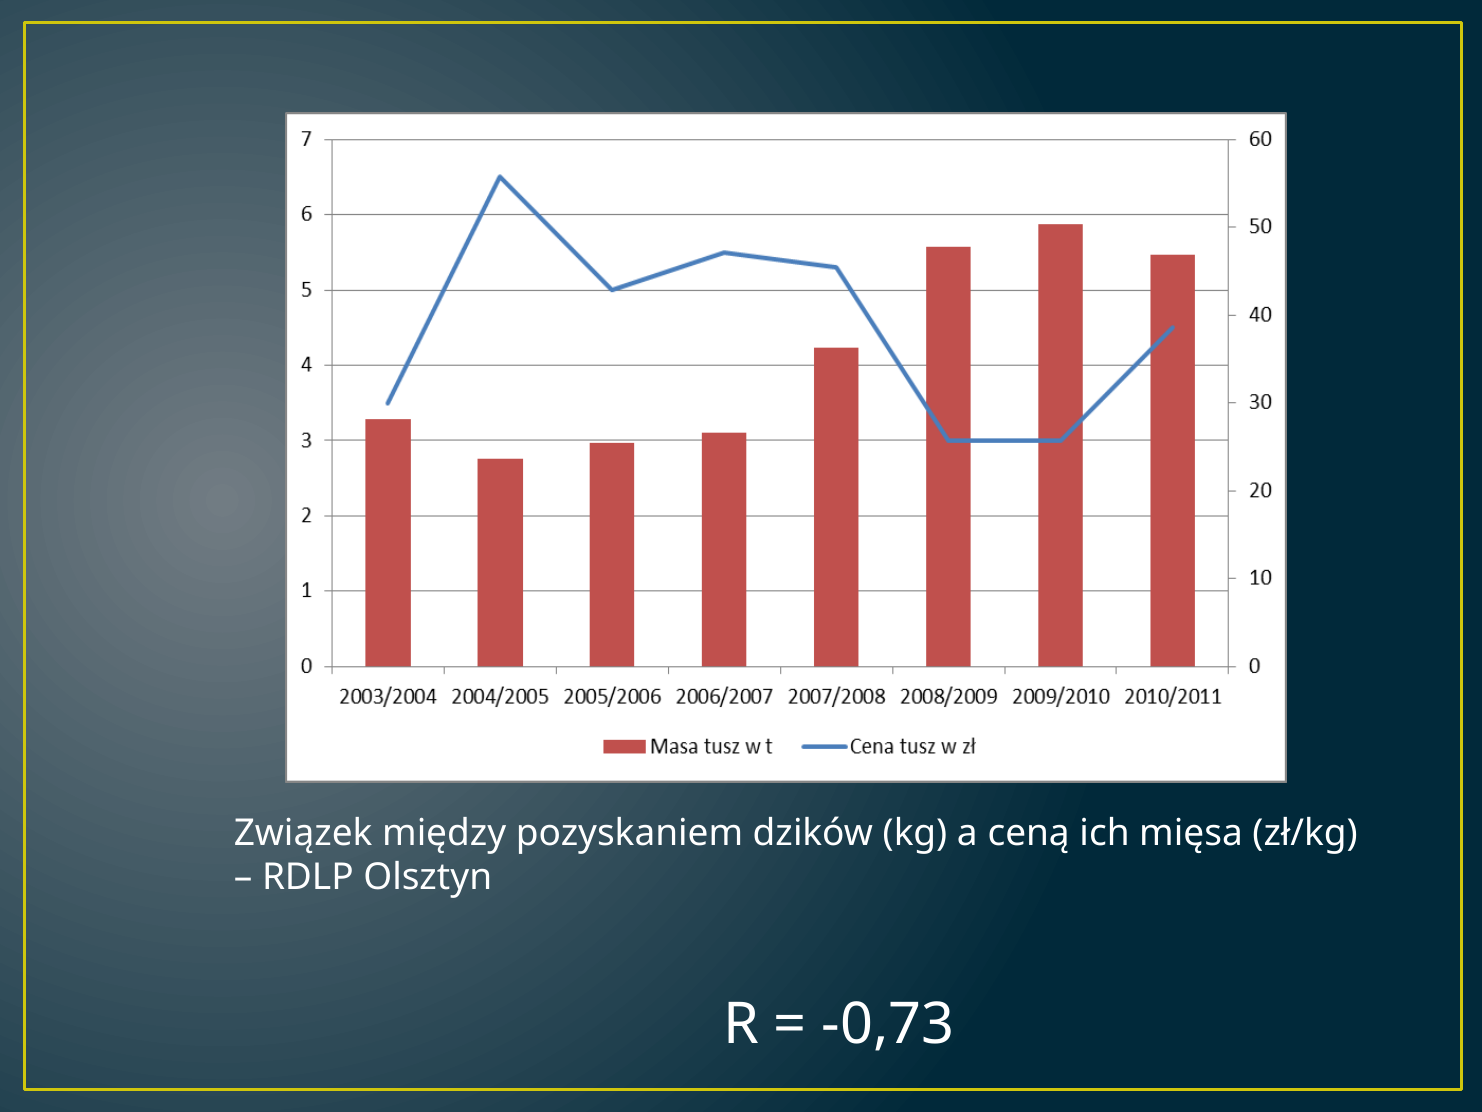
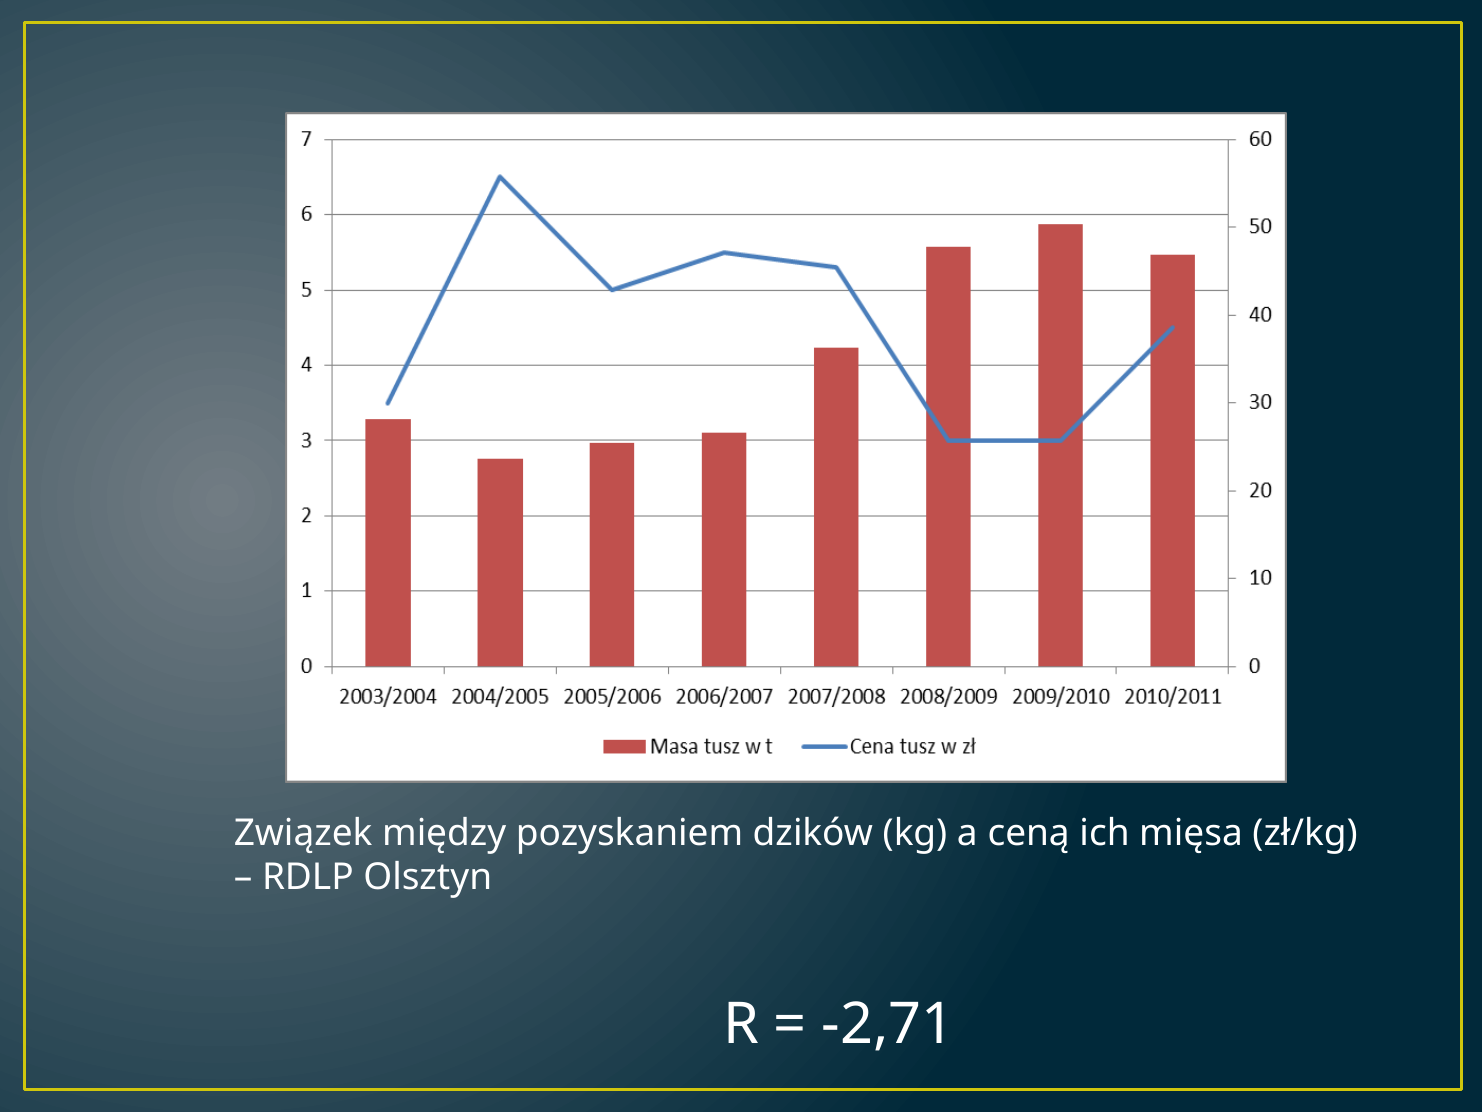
-0,73: -0,73 -> -2,71
